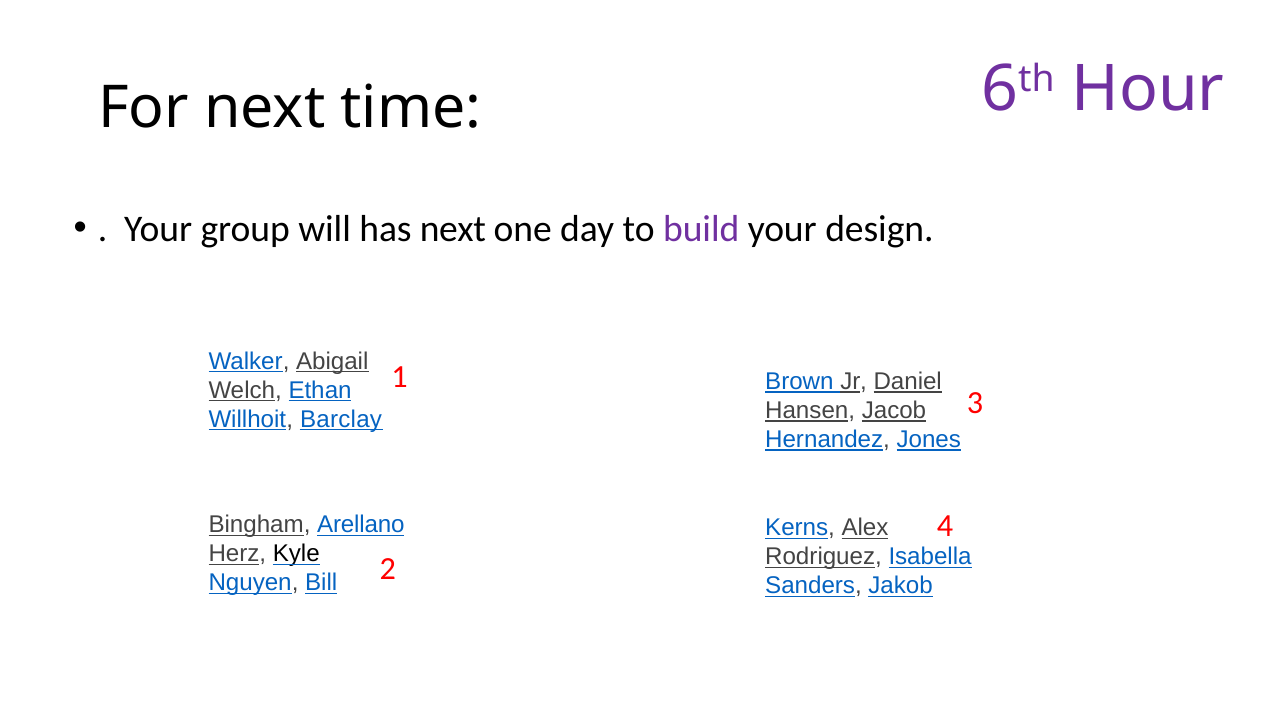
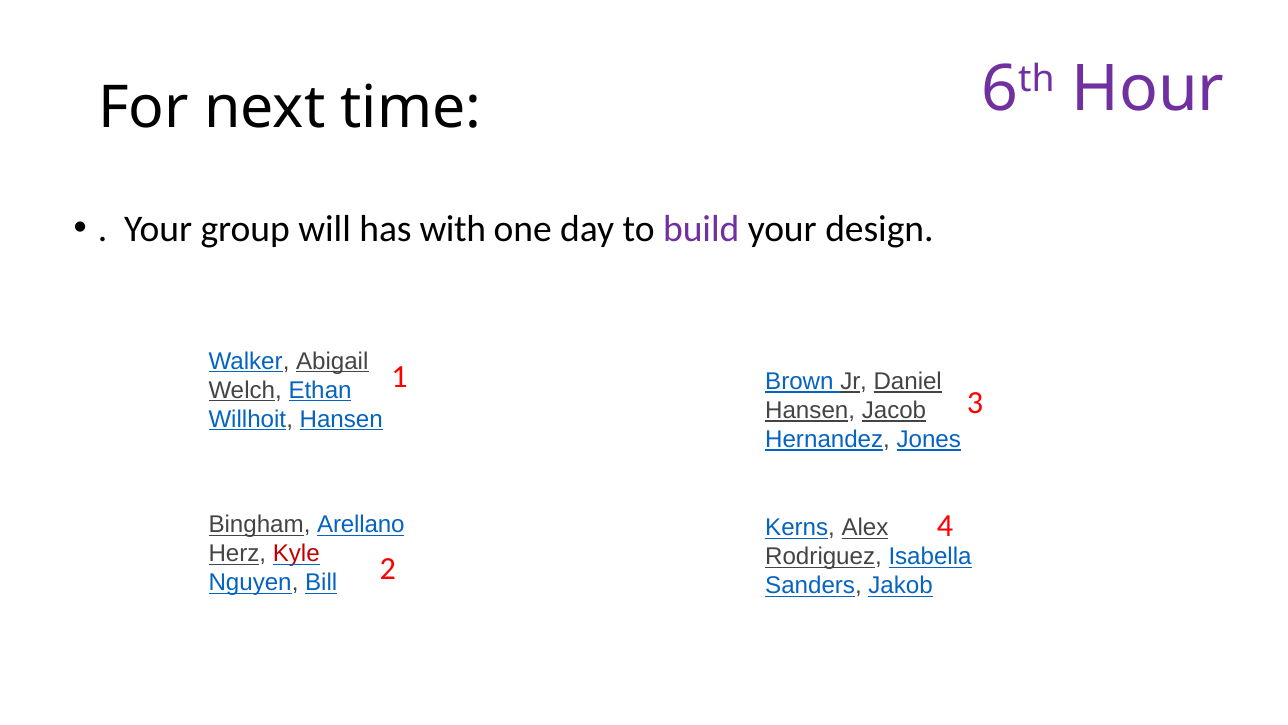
has next: next -> with
Willhoit Barclay: Barclay -> Hansen
Kyle colour: black -> red
